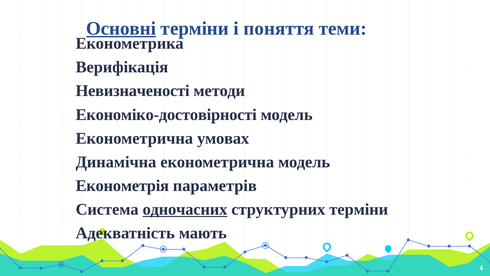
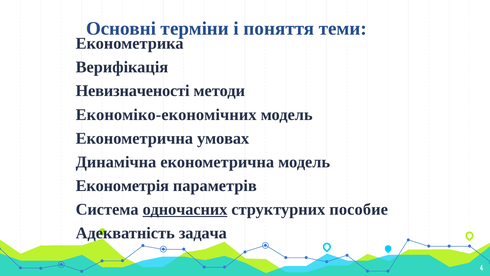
Основні underline: present -> none
Економіко-достовірності: Економіко-достовірності -> Економіко-економічних
структурних терміни: терміни -> пособие
мають: мають -> задача
